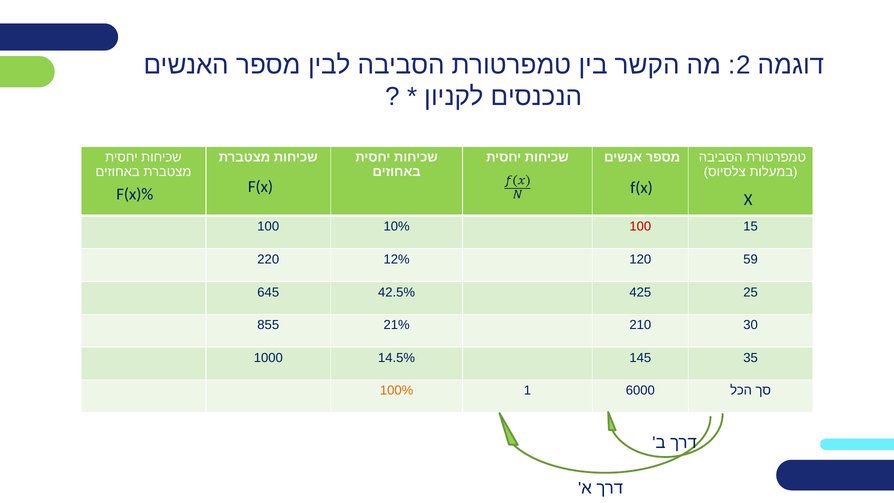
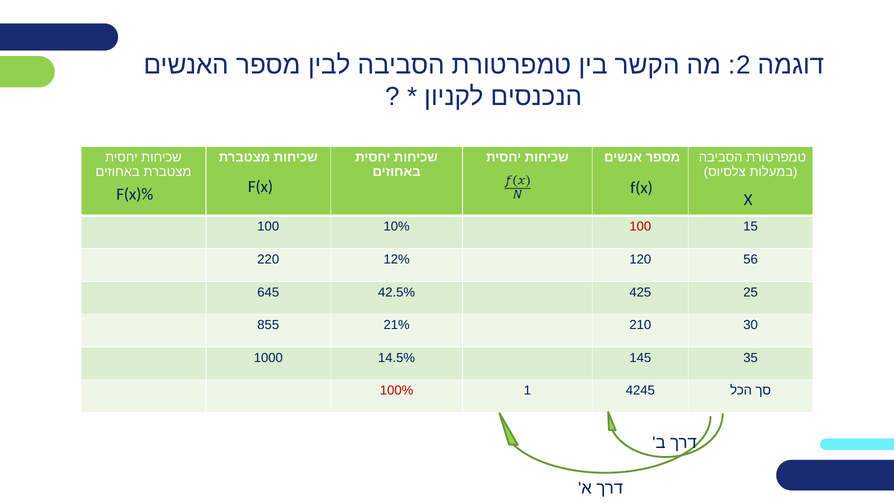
59: 59 -> 56
100% colour: orange -> red
6000: 6000 -> 4245
